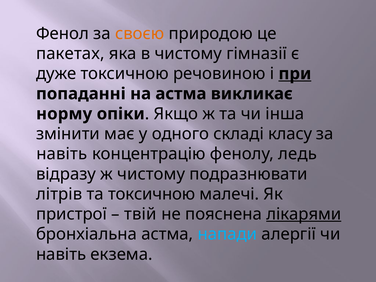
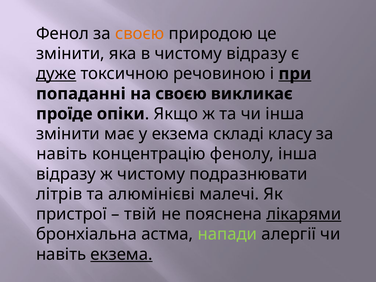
пакетах at (70, 54): пакетах -> змінити
чистому гімназії: гімназії -> відразу
дуже underline: none -> present
на астма: астма -> своєю
норму: норму -> проїде
у одного: одного -> екзема
фенолу ледь: ледь -> інша
та токсичною: токсичною -> алюмінієві
напади colour: light blue -> light green
екзема at (122, 254) underline: none -> present
